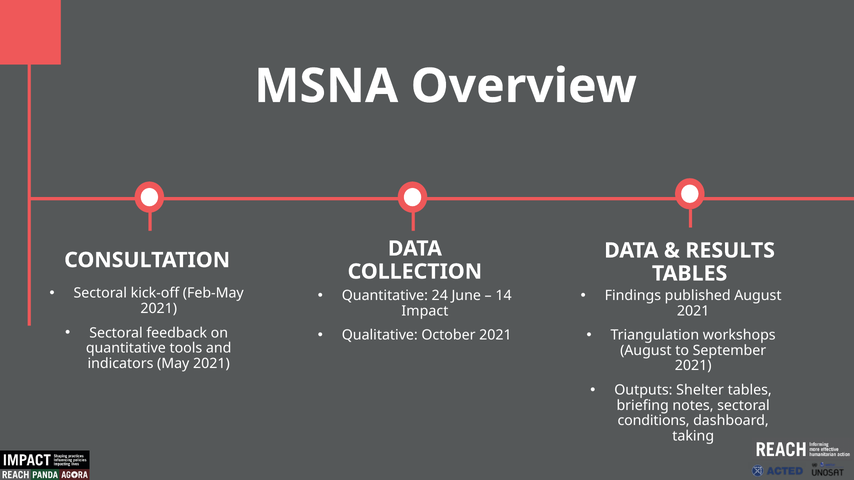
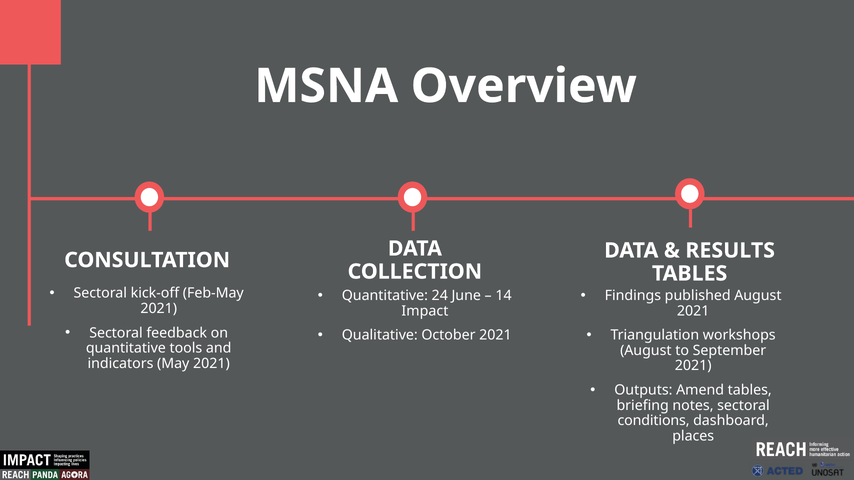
Shelter: Shelter -> Amend
taking: taking -> places
